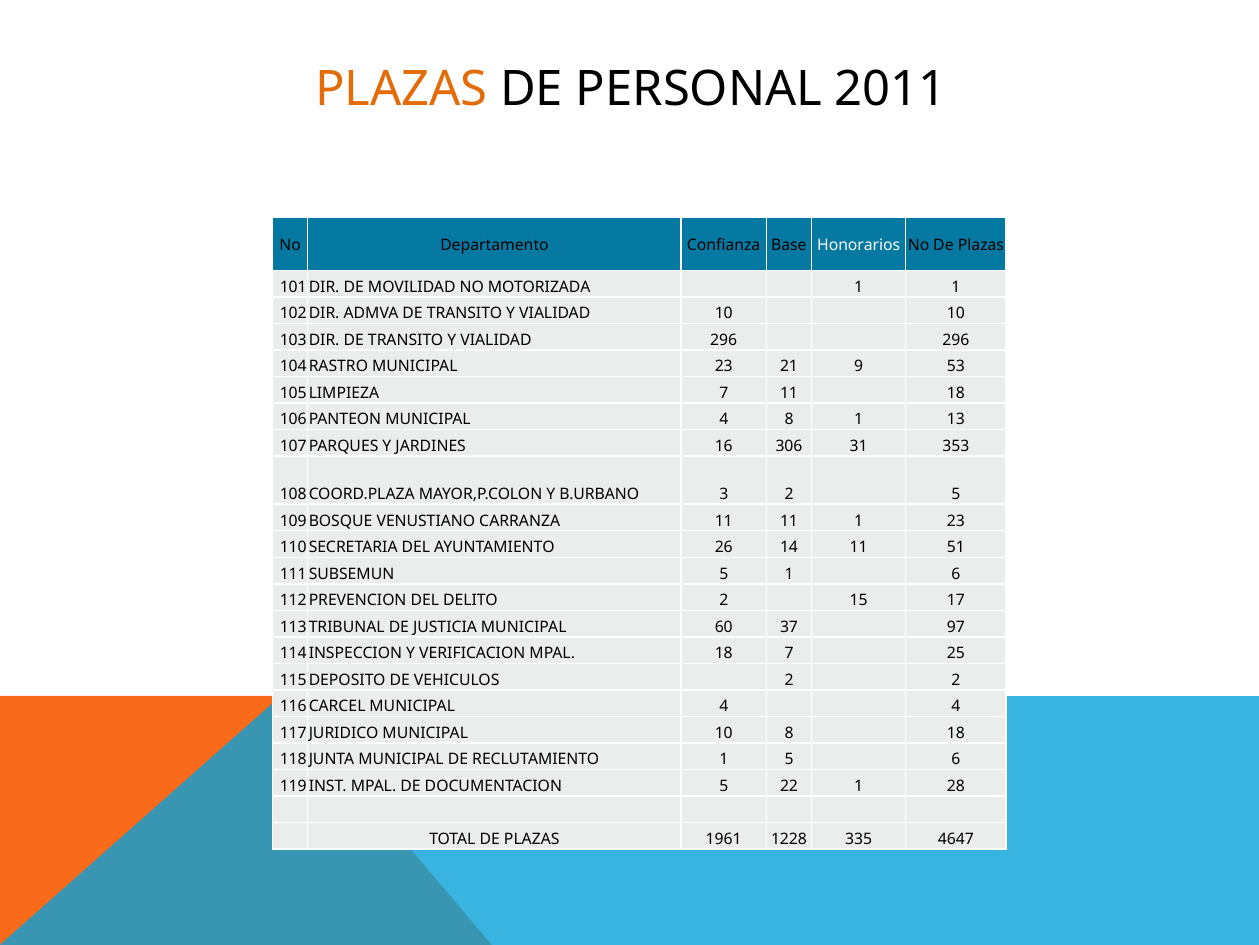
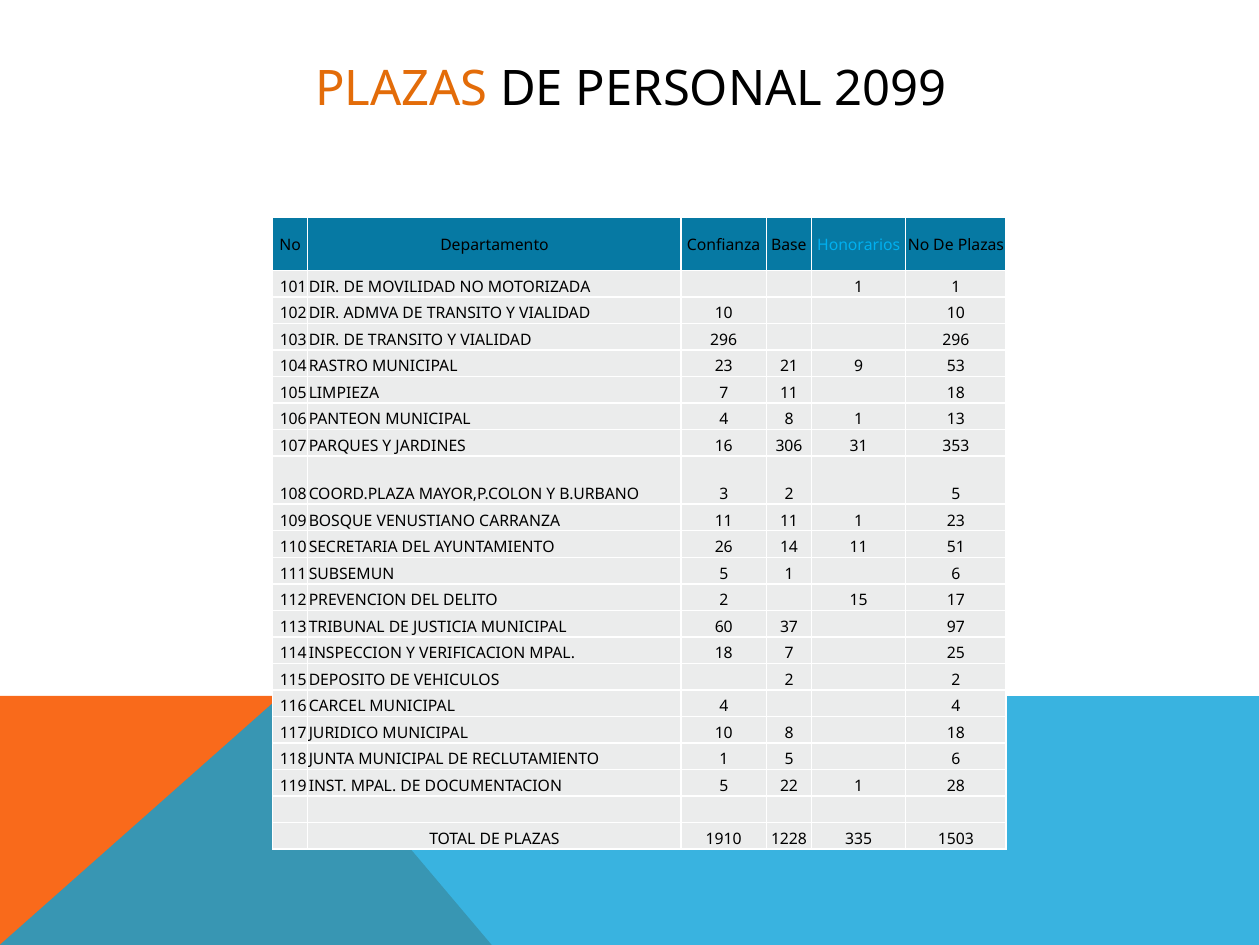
2011: 2011 -> 2099
Honorarios colour: white -> light blue
1961: 1961 -> 1910
4647: 4647 -> 1503
